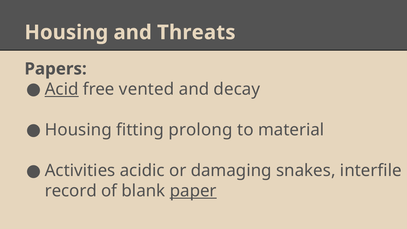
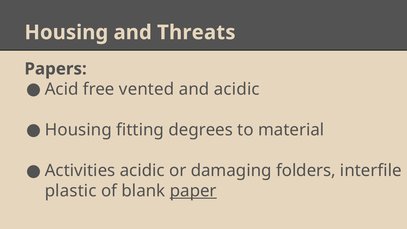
Acid underline: present -> none
and decay: decay -> acidic
prolong: prolong -> degrees
snakes: snakes -> folders
record: record -> plastic
